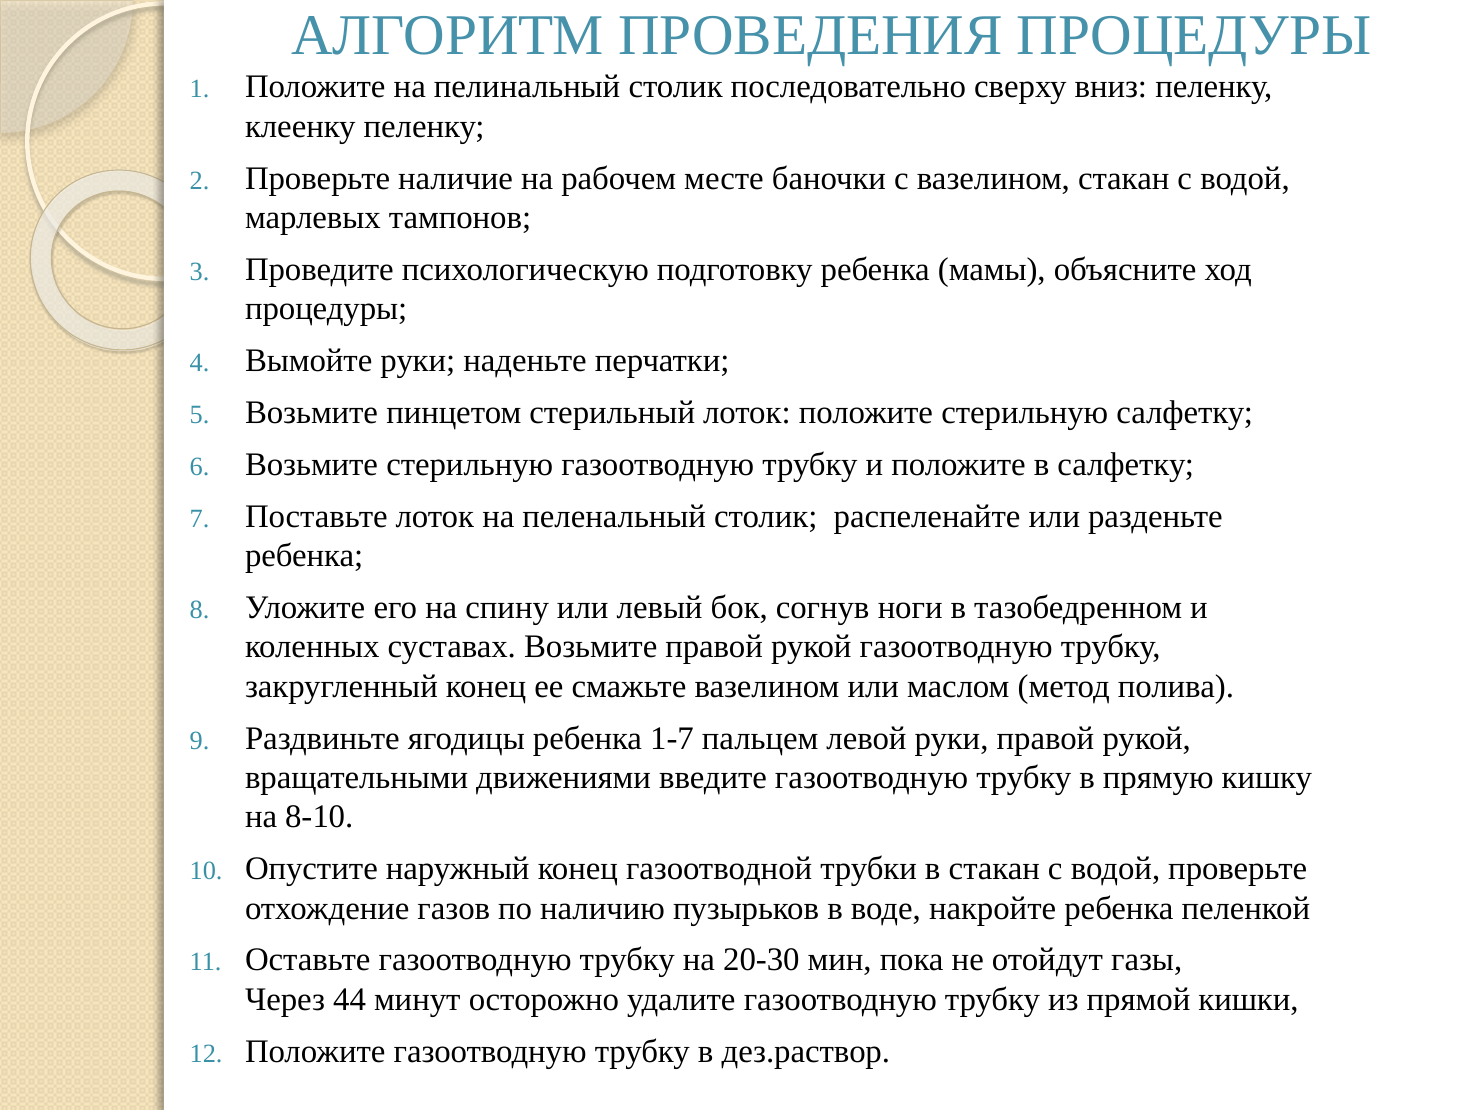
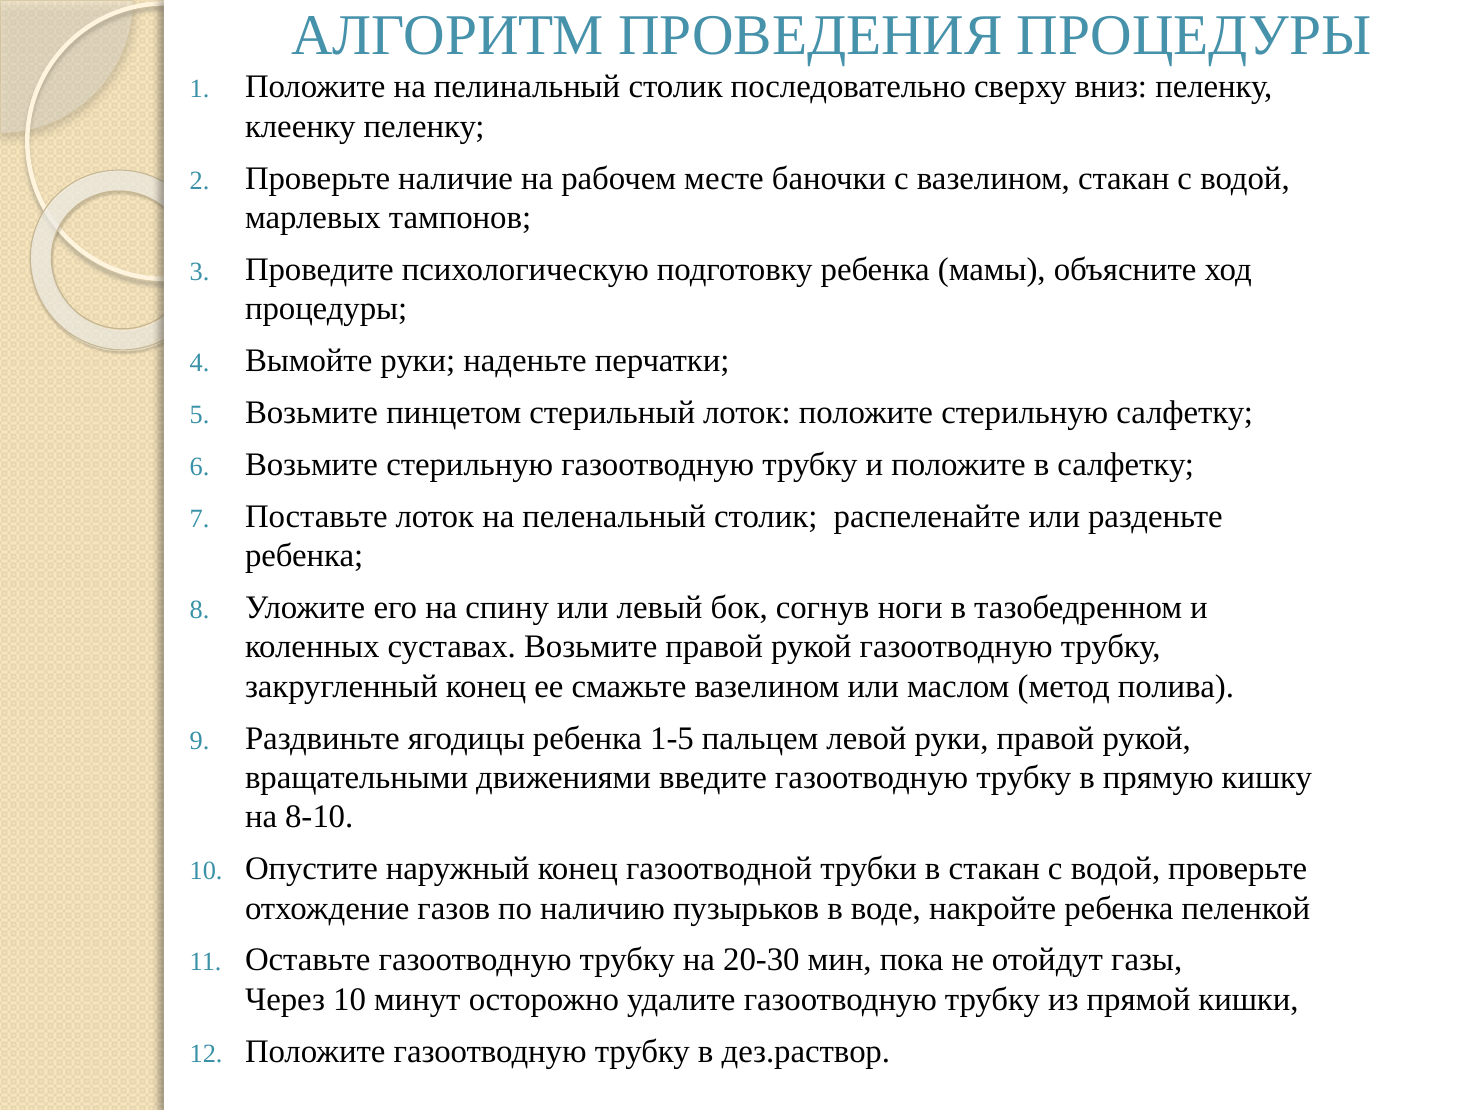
1-7: 1-7 -> 1-5
Через 44: 44 -> 10
